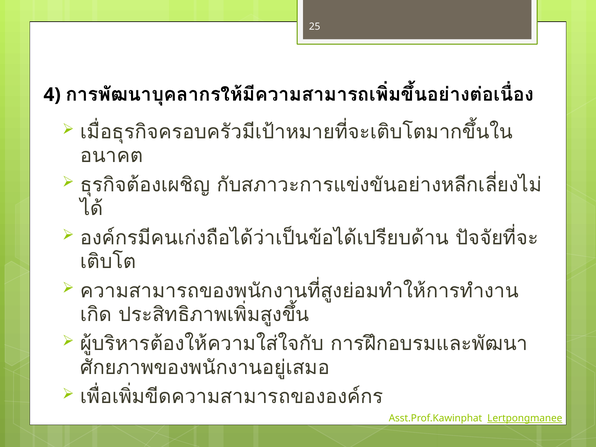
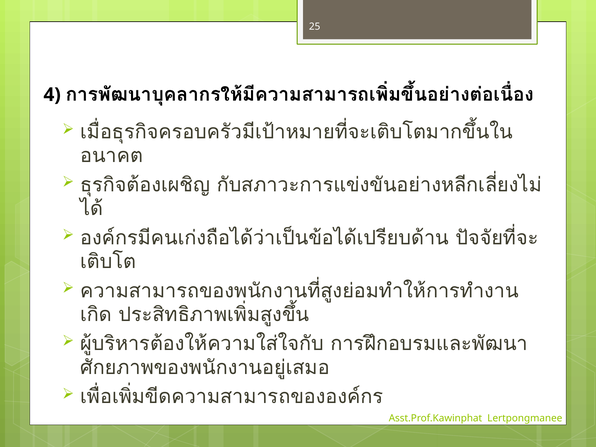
Lertpongmanee underline: present -> none
